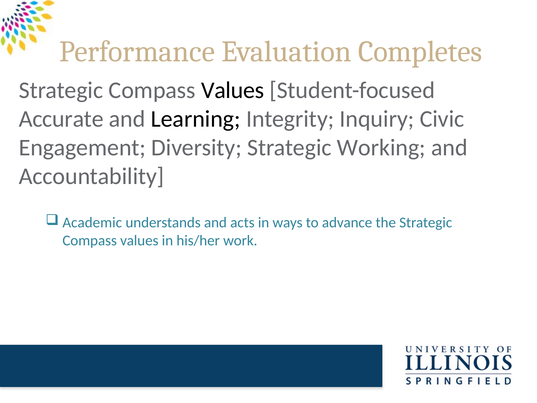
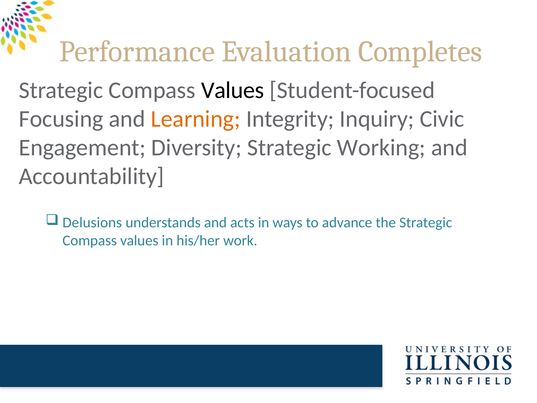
Accurate: Accurate -> Focusing
Learning colour: black -> orange
Academic: Academic -> Delusions
